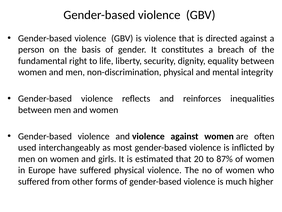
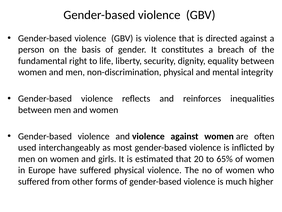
87%: 87% -> 65%
